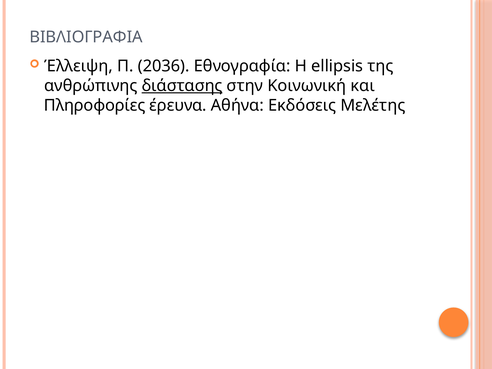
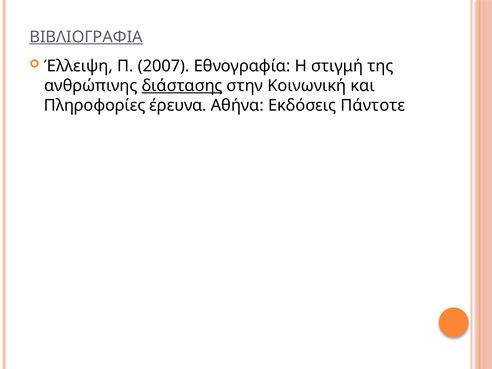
ΒΙΒΛΙΟΓΡΑΦΙΑ underline: none -> present
2036: 2036 -> 2007
ellipsis: ellipsis -> στιγμή
Μελέτης: Μελέτης -> Πάντοτε
